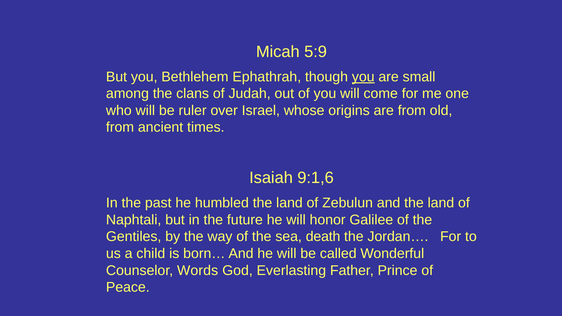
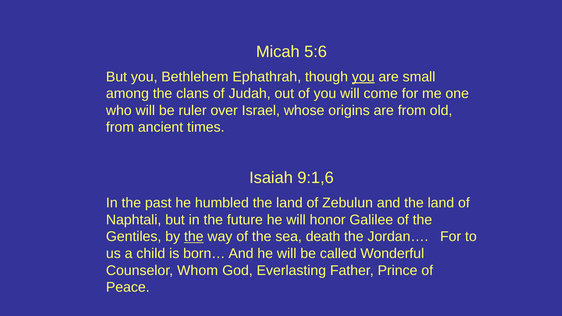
5:9: 5:9 -> 5:6
the at (194, 237) underline: none -> present
Words: Words -> Whom
